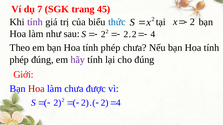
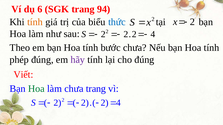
7: 7 -> 6
45: 45 -> 94
tính at (35, 22) colour: purple -> orange
phép at (111, 48): phép -> bước
Giới: Giới -> Viết
Hoa at (36, 89) colour: red -> green
chưa được: được -> trang
